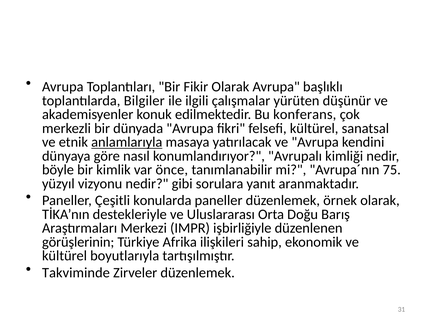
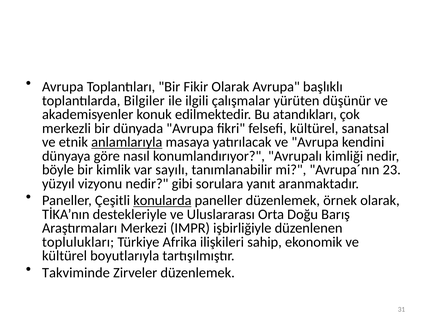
konferans: konferans -> atandıkları
önce: önce -> sayılı
75: 75 -> 23
konularda underline: none -> present
görüşlerinin: görüşlerinin -> toplulukları
